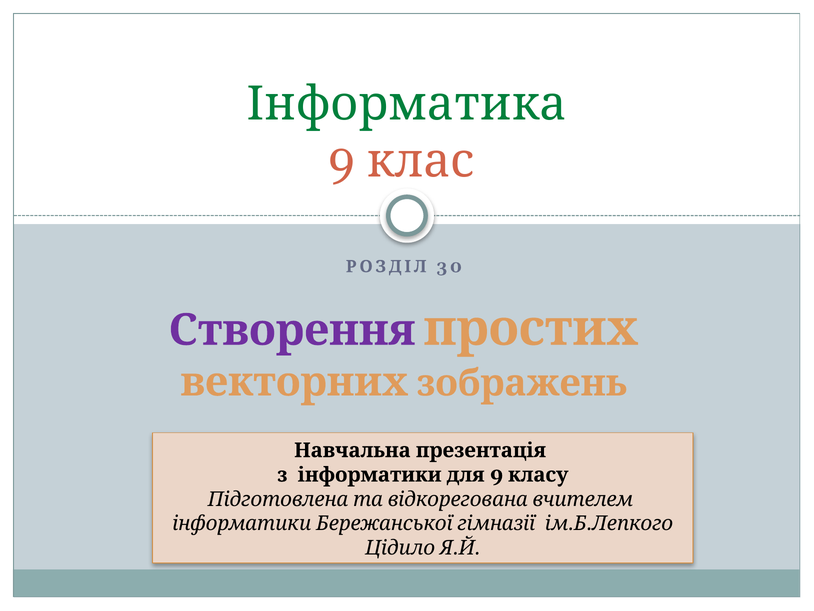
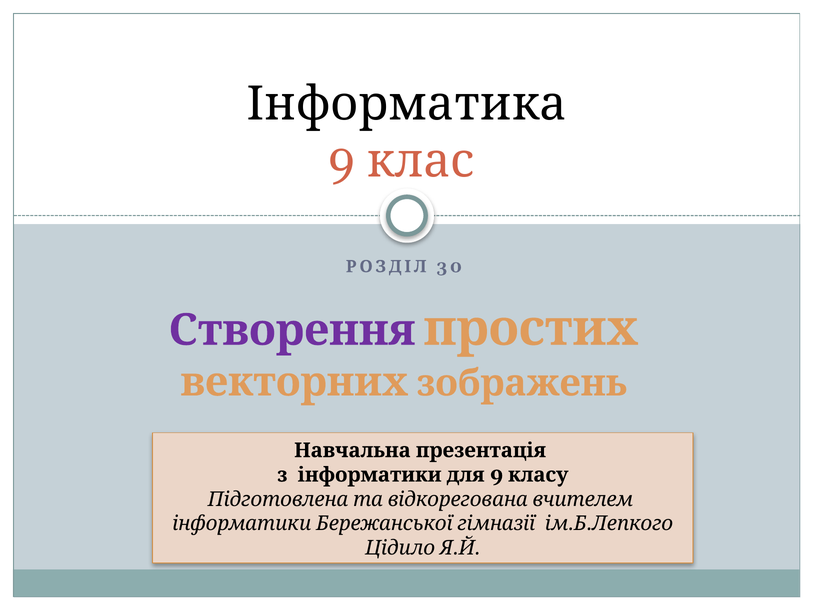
Інформатика colour: green -> black
